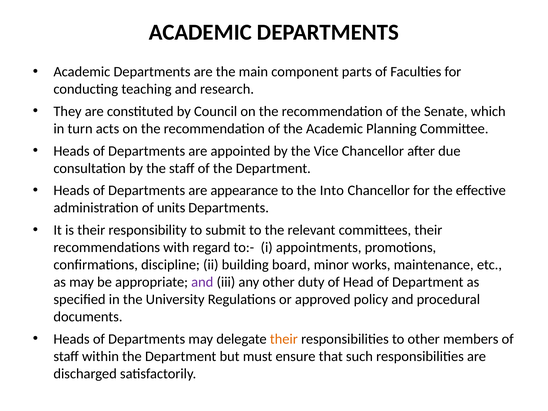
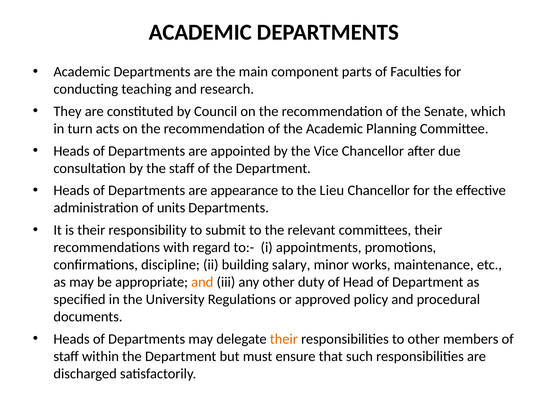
Into: Into -> Lieu
board: board -> salary
and at (202, 282) colour: purple -> orange
